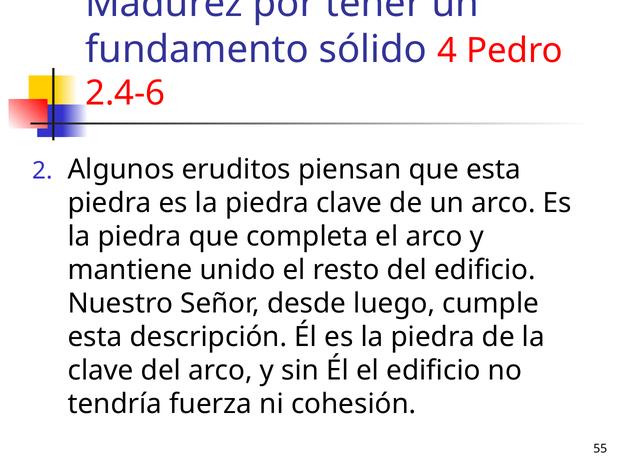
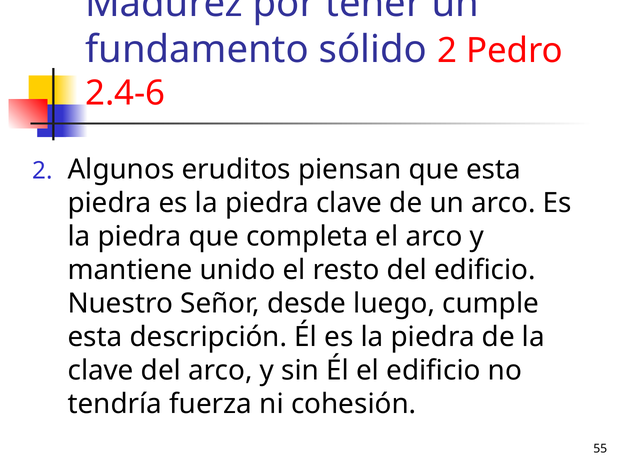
sólido 4: 4 -> 2
